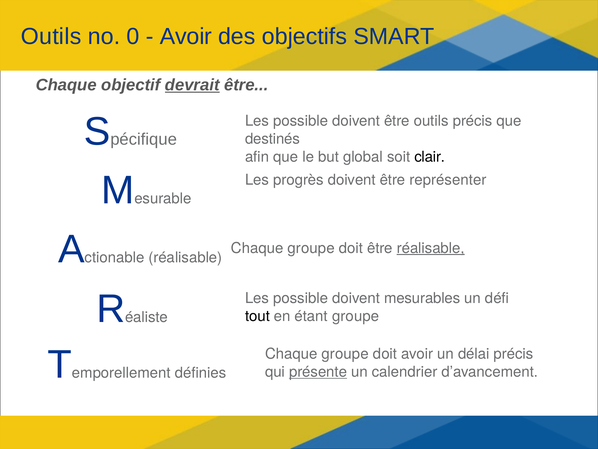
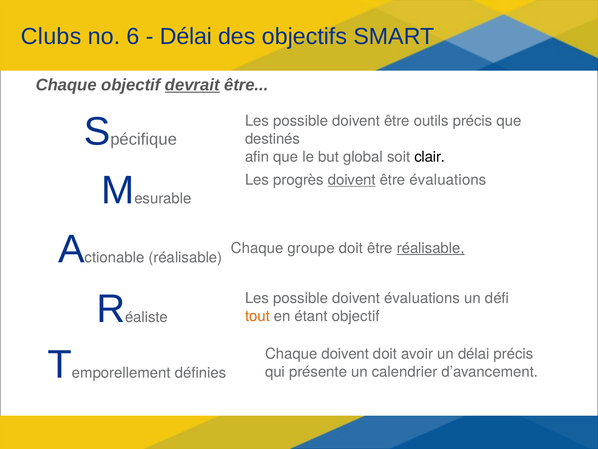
Outils at (51, 36): Outils -> Clubs
0: 0 -> 6
Avoir at (186, 36): Avoir -> Délai
doivent at (352, 180) underline: none -> present
être représenter: représenter -> évaluations
doivent mesurables: mesurables -> évaluations
tout colour: black -> orange
étant groupe: groupe -> objectif
groupe at (345, 354): groupe -> doivent
présente underline: present -> none
